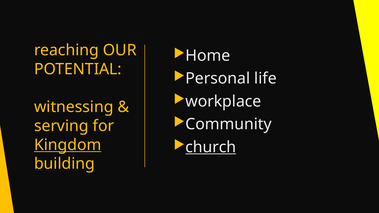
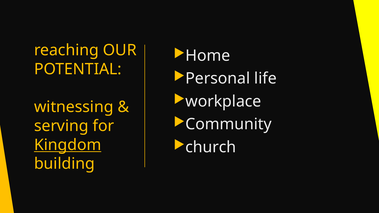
church underline: present -> none
